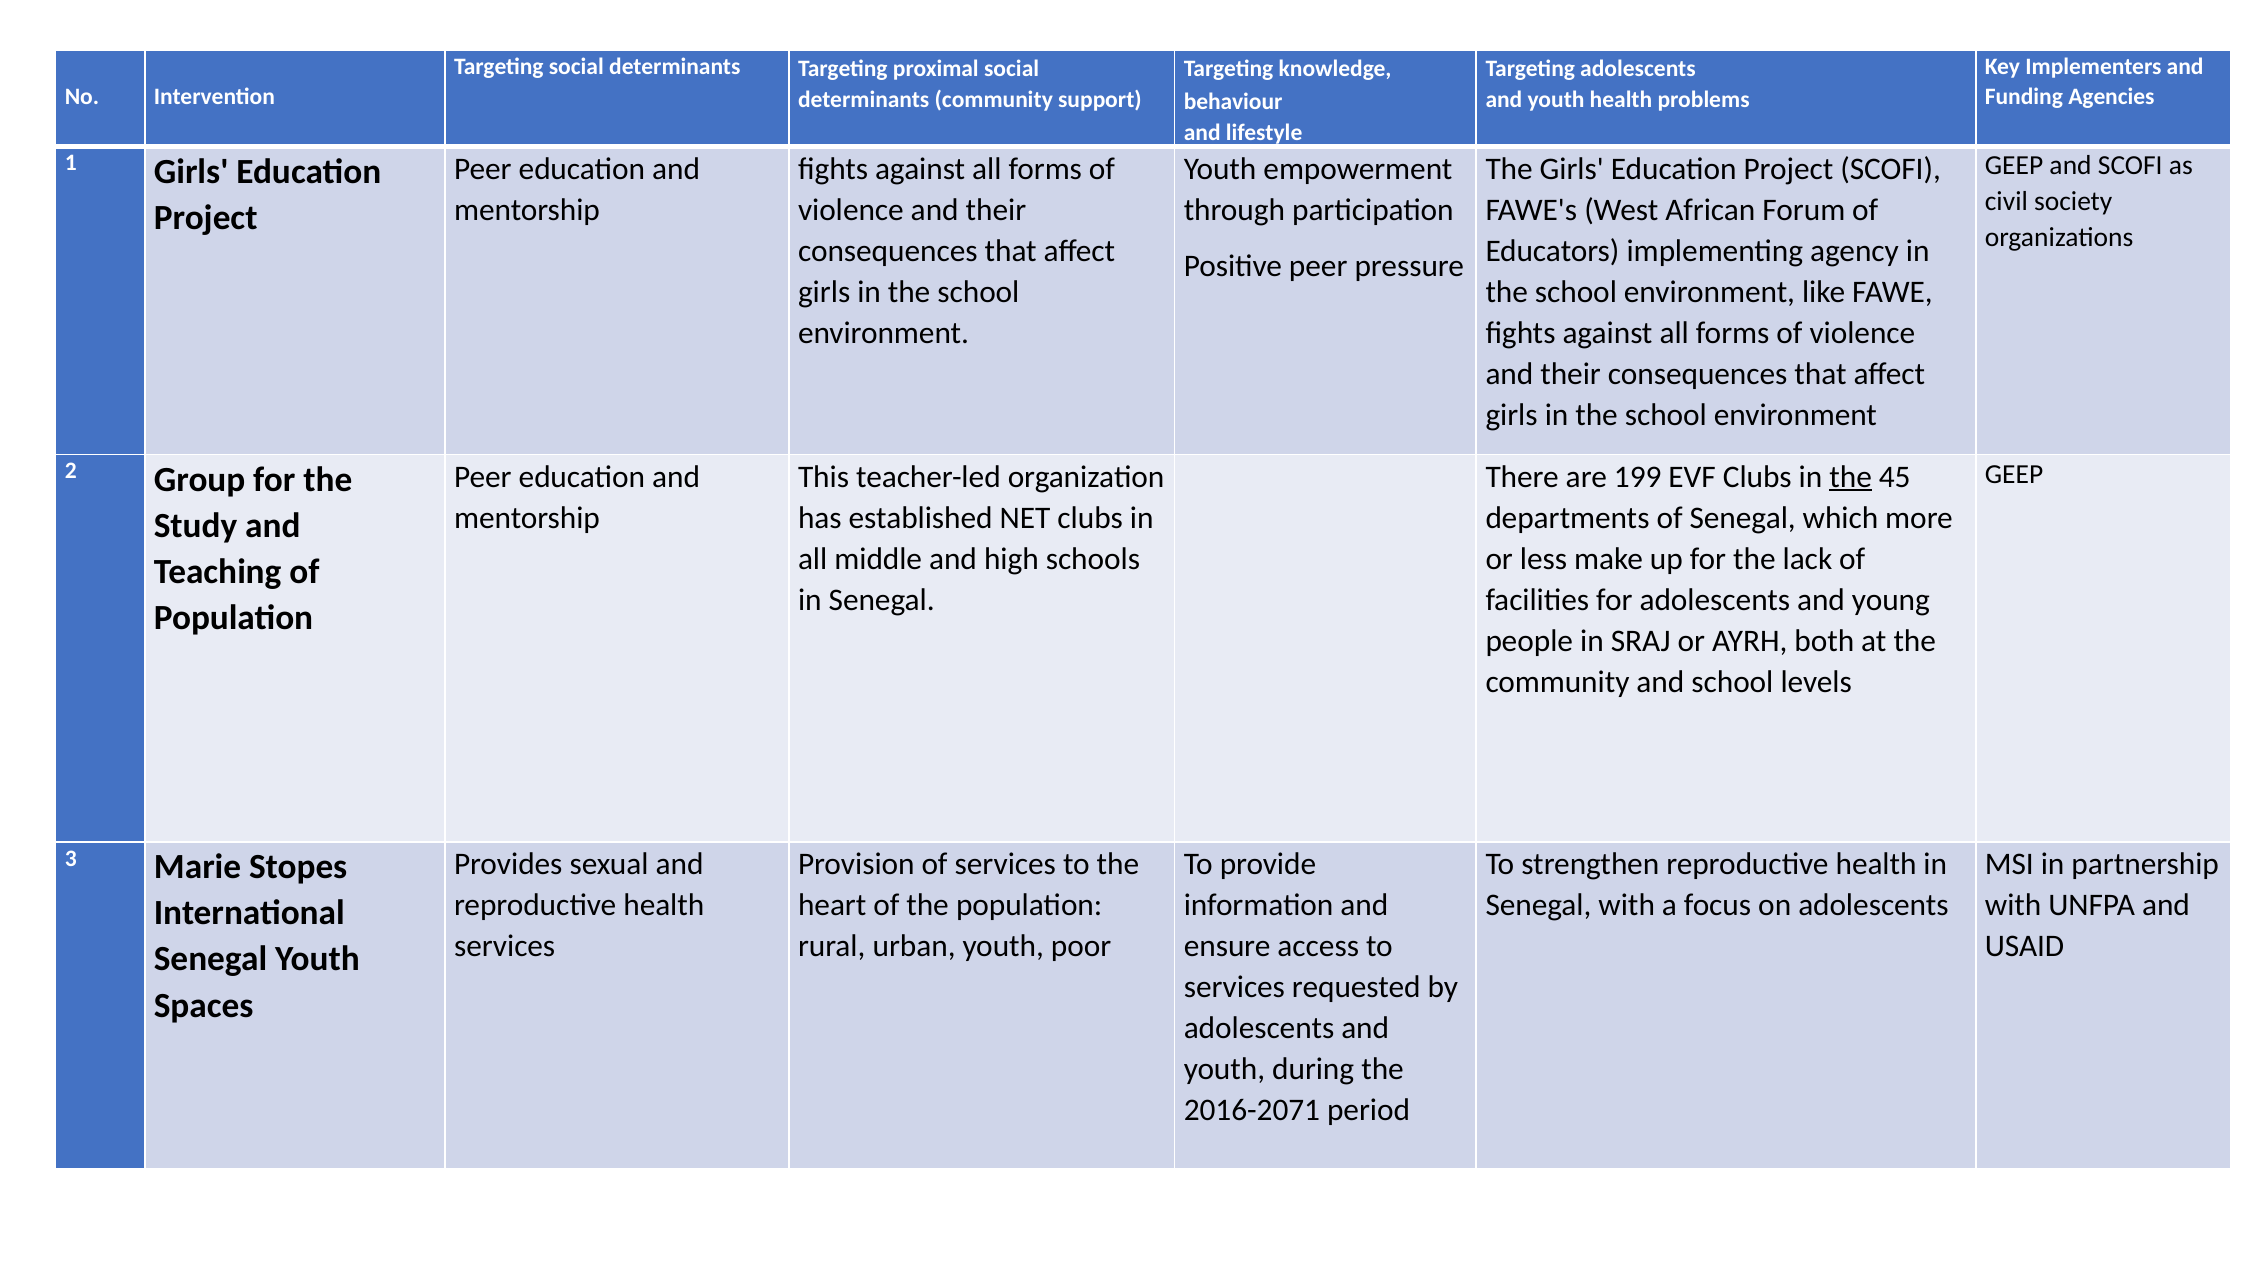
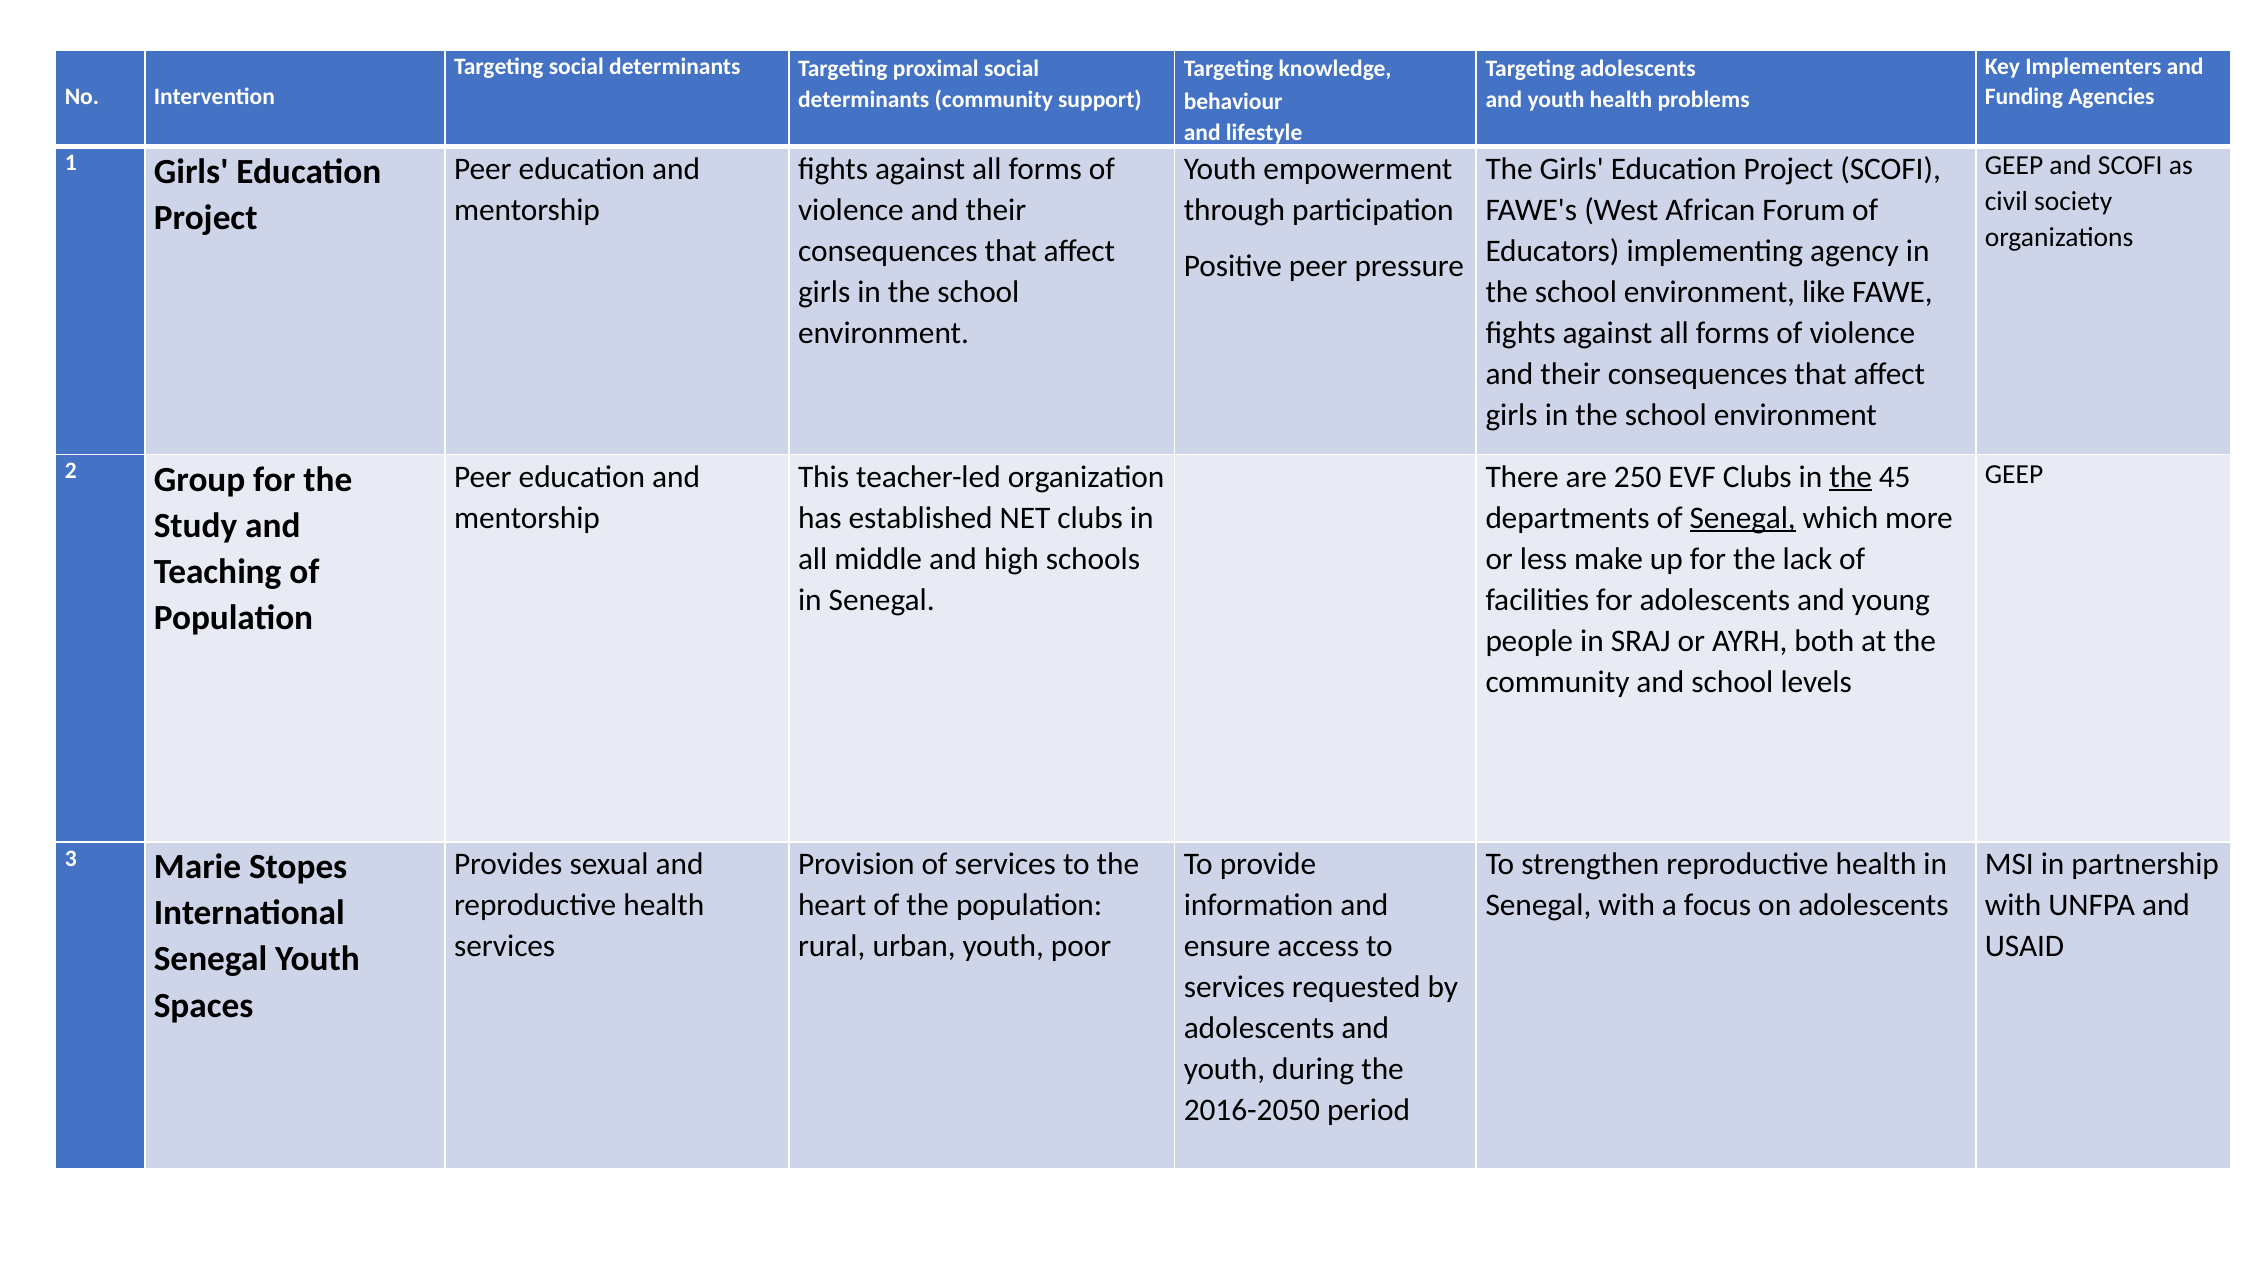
199: 199 -> 250
Senegal at (1743, 518) underline: none -> present
2016-2071: 2016-2071 -> 2016-2050
